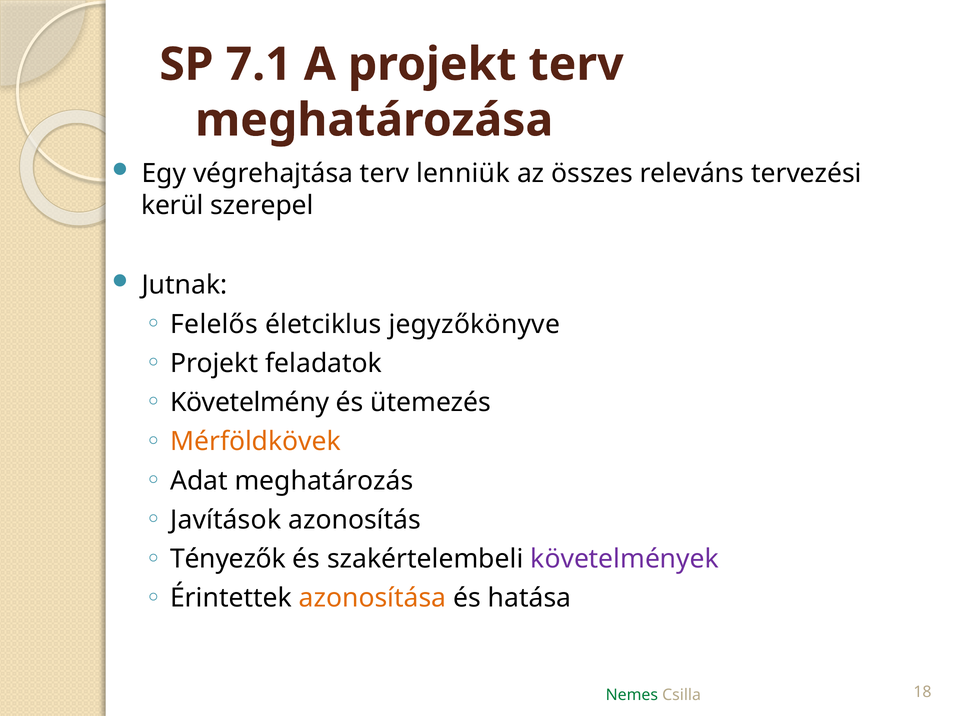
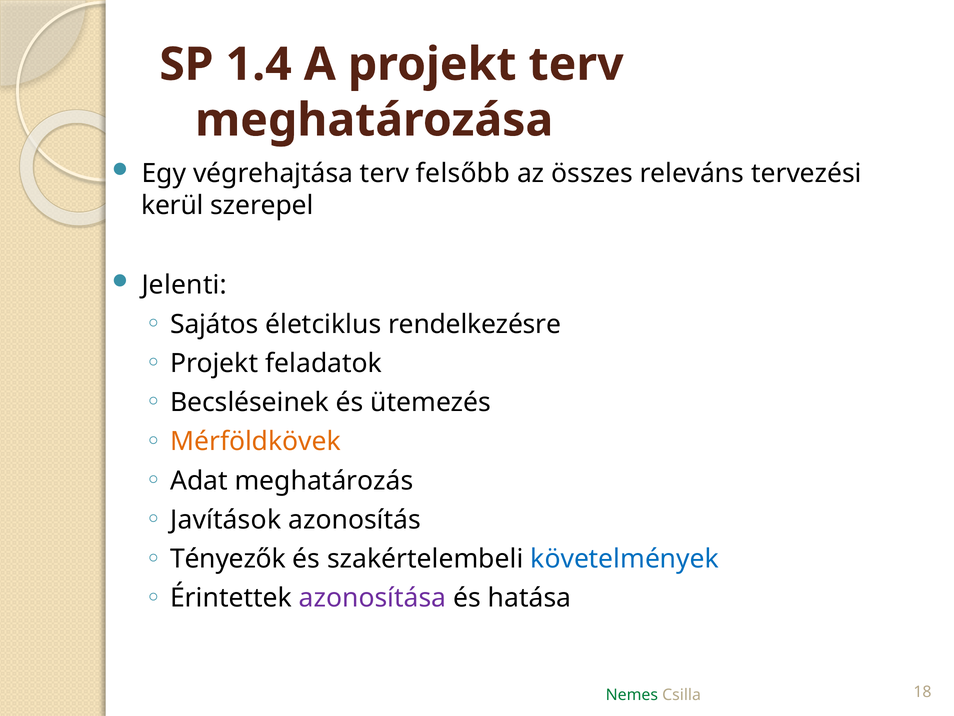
7.1: 7.1 -> 1.4
lenniük: lenniük -> felsőbb
Jutnak: Jutnak -> Jelenti
Felelős: Felelős -> Sajátos
jegyzőkönyve: jegyzőkönyve -> rendelkezésre
Követelmény: Követelmény -> Becsléseinek
követelmények colour: purple -> blue
azonosítása colour: orange -> purple
